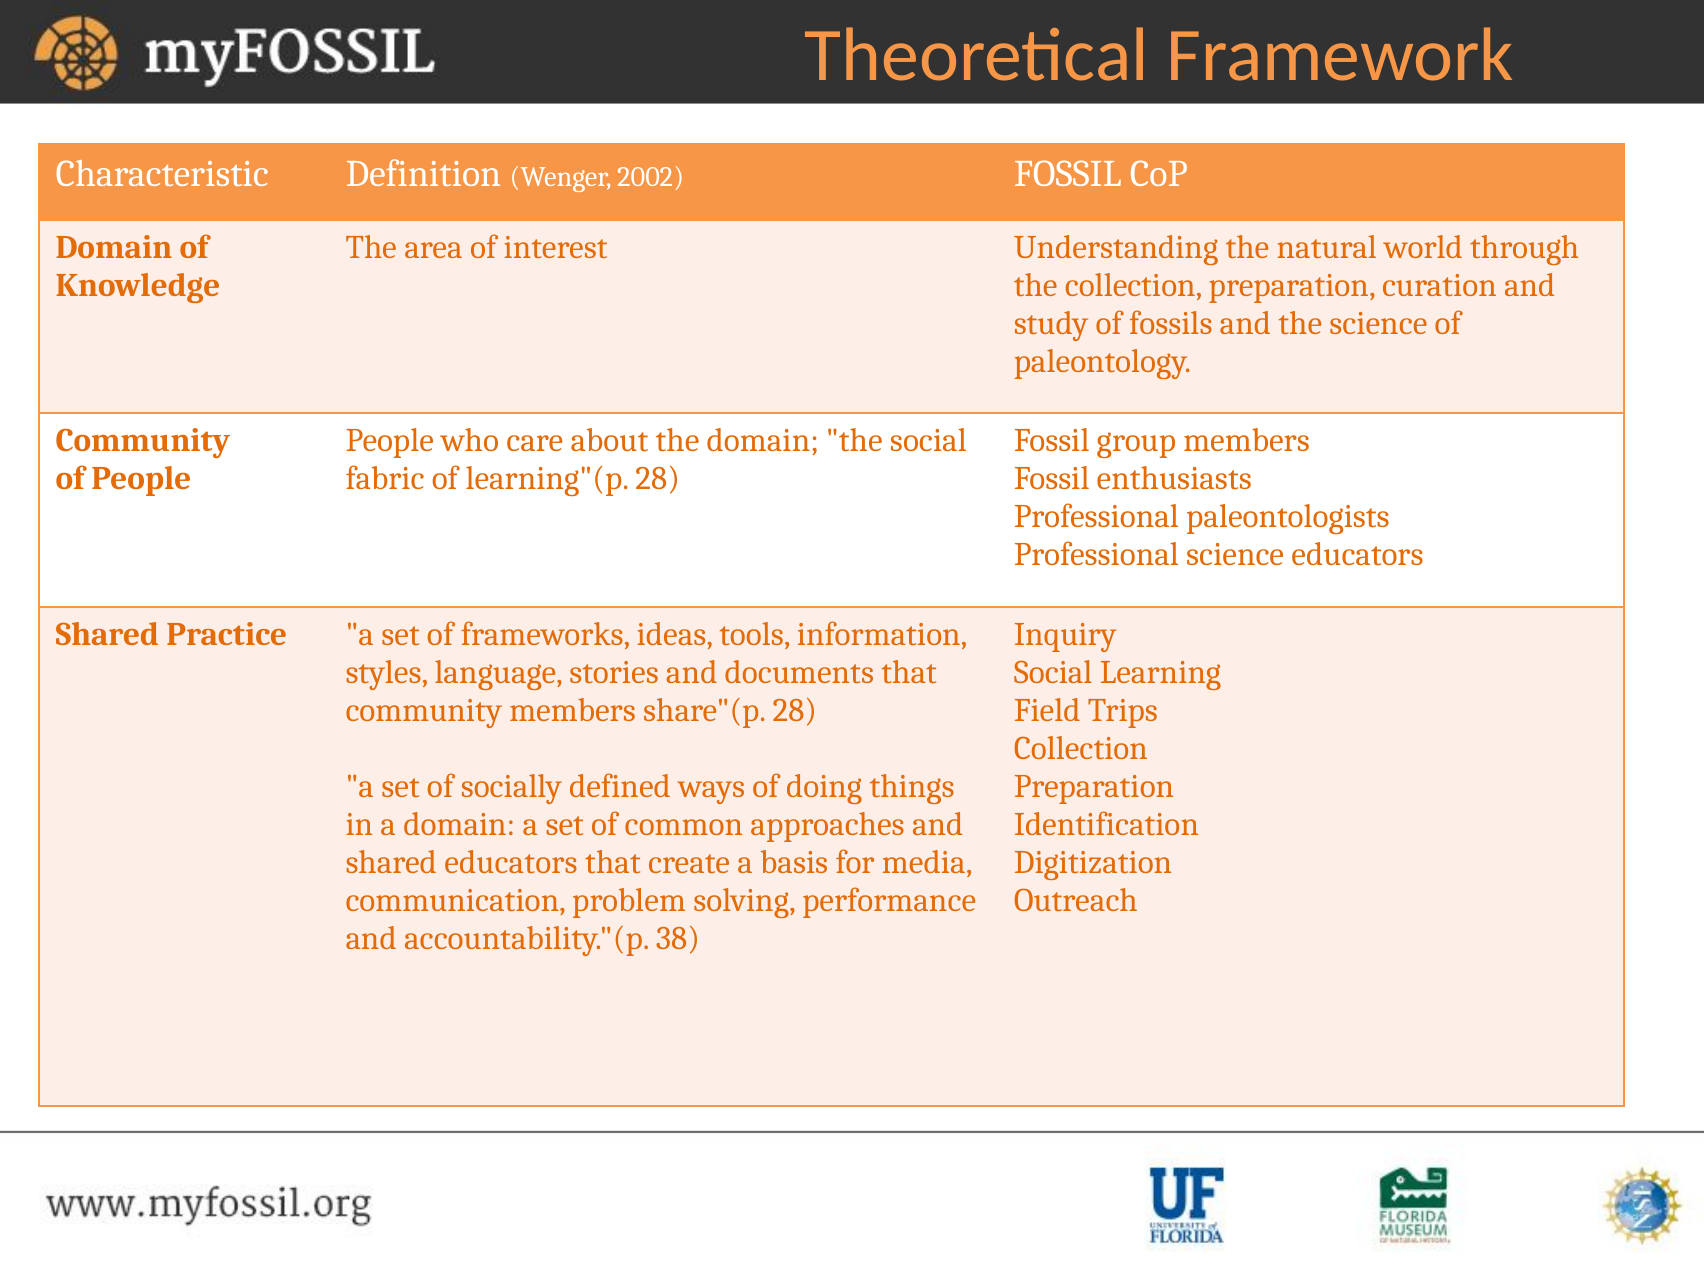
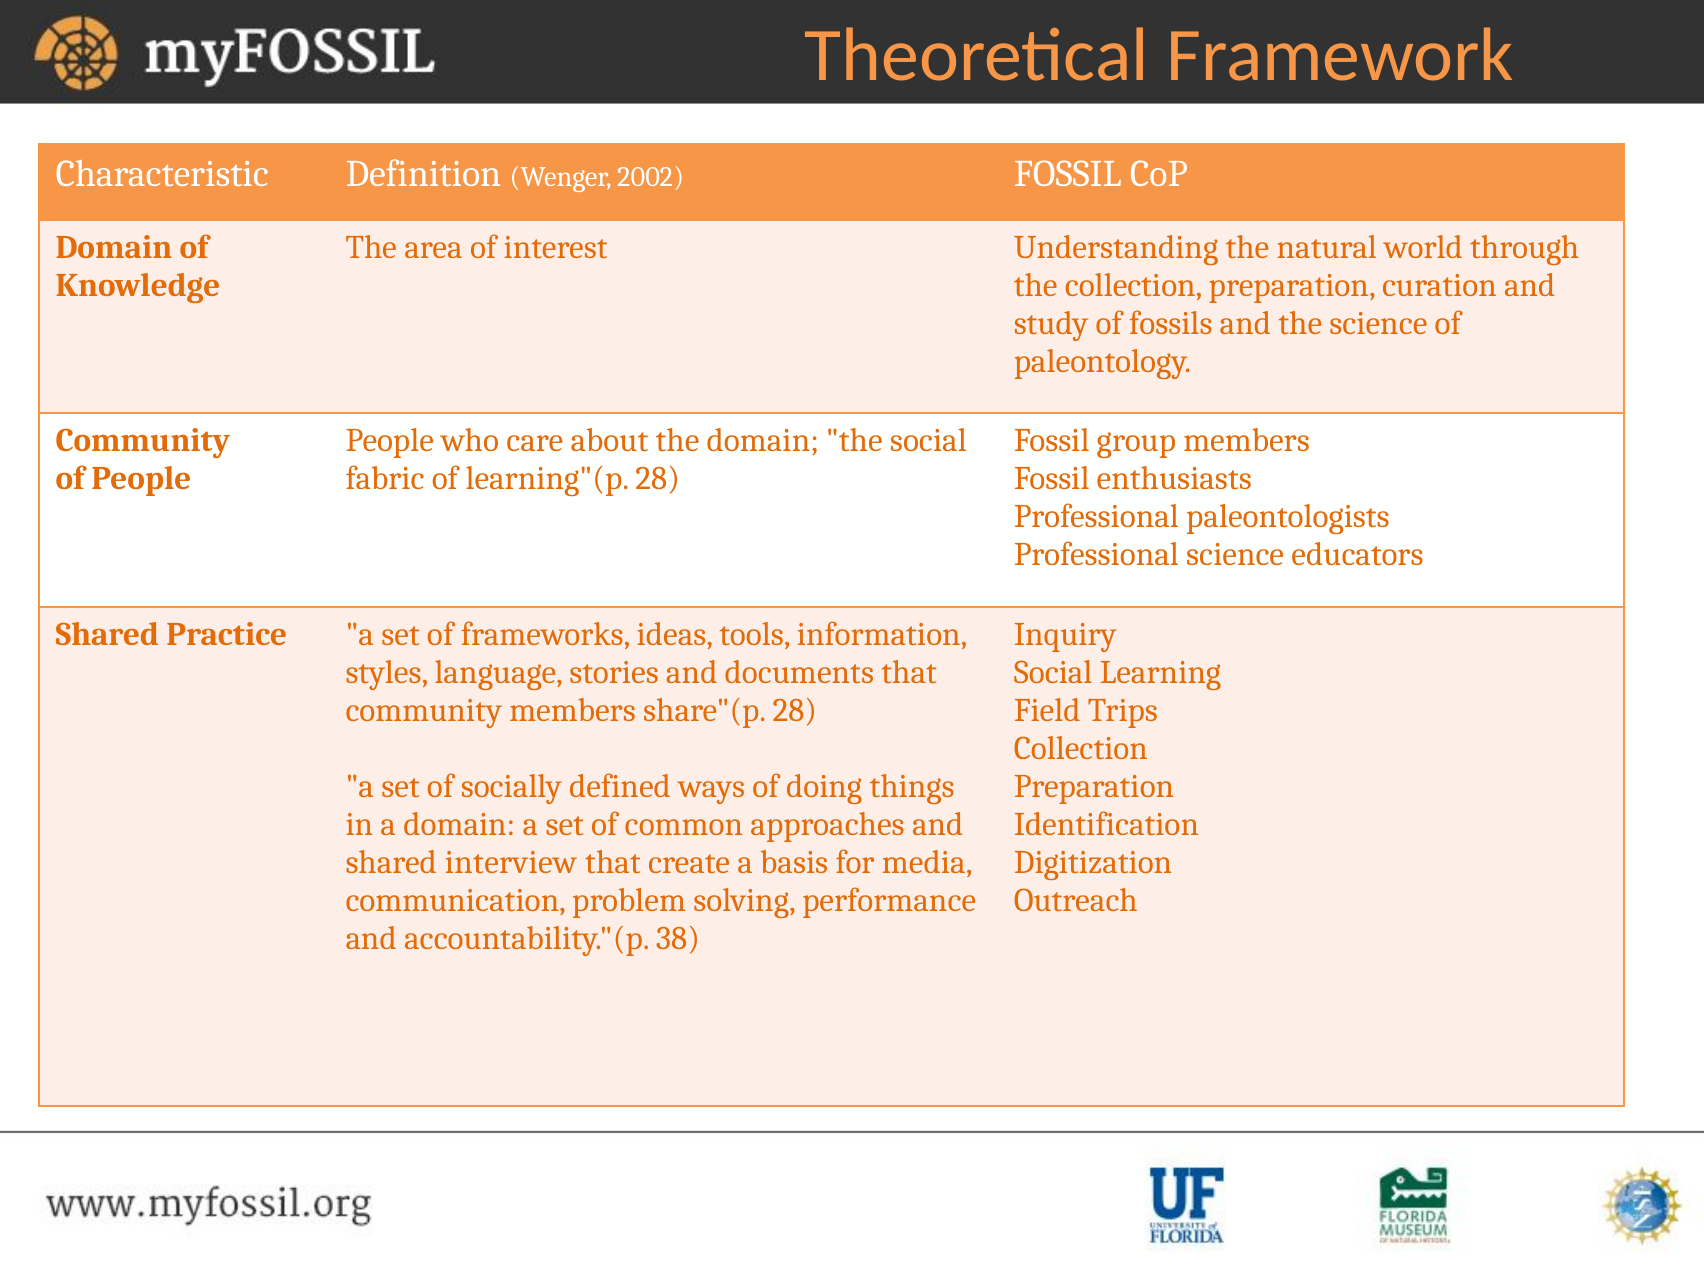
shared educators: educators -> interview
